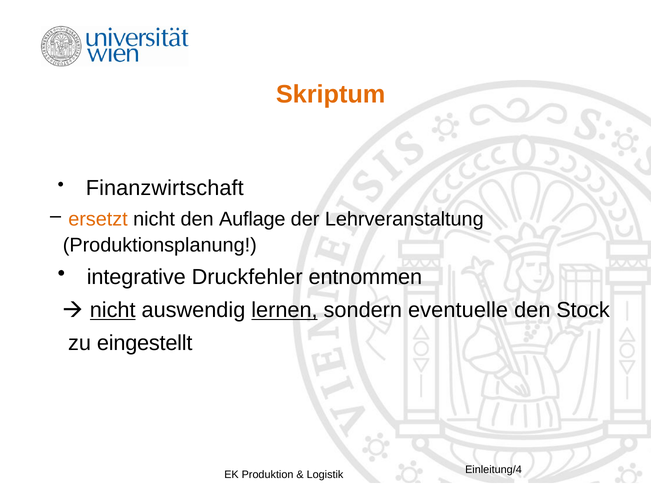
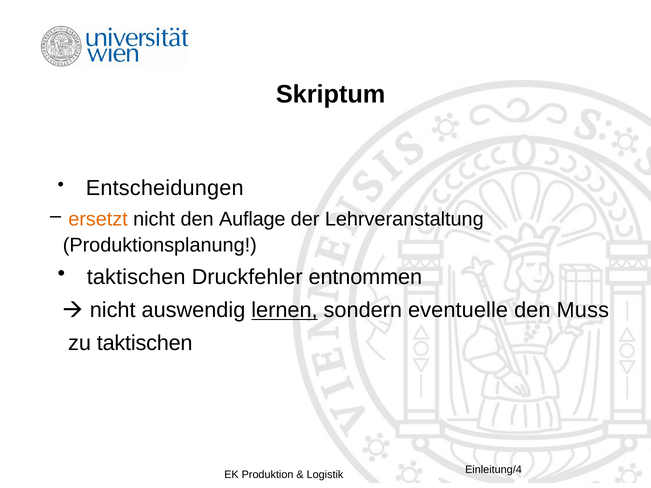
Skriptum colour: orange -> black
Finanzwirtschaft: Finanzwirtschaft -> Entscheidungen
integrative at (136, 277): integrative -> taktischen
nicht at (113, 310) underline: present -> none
Stock: Stock -> Muss
zu eingestellt: eingestellt -> taktischen
